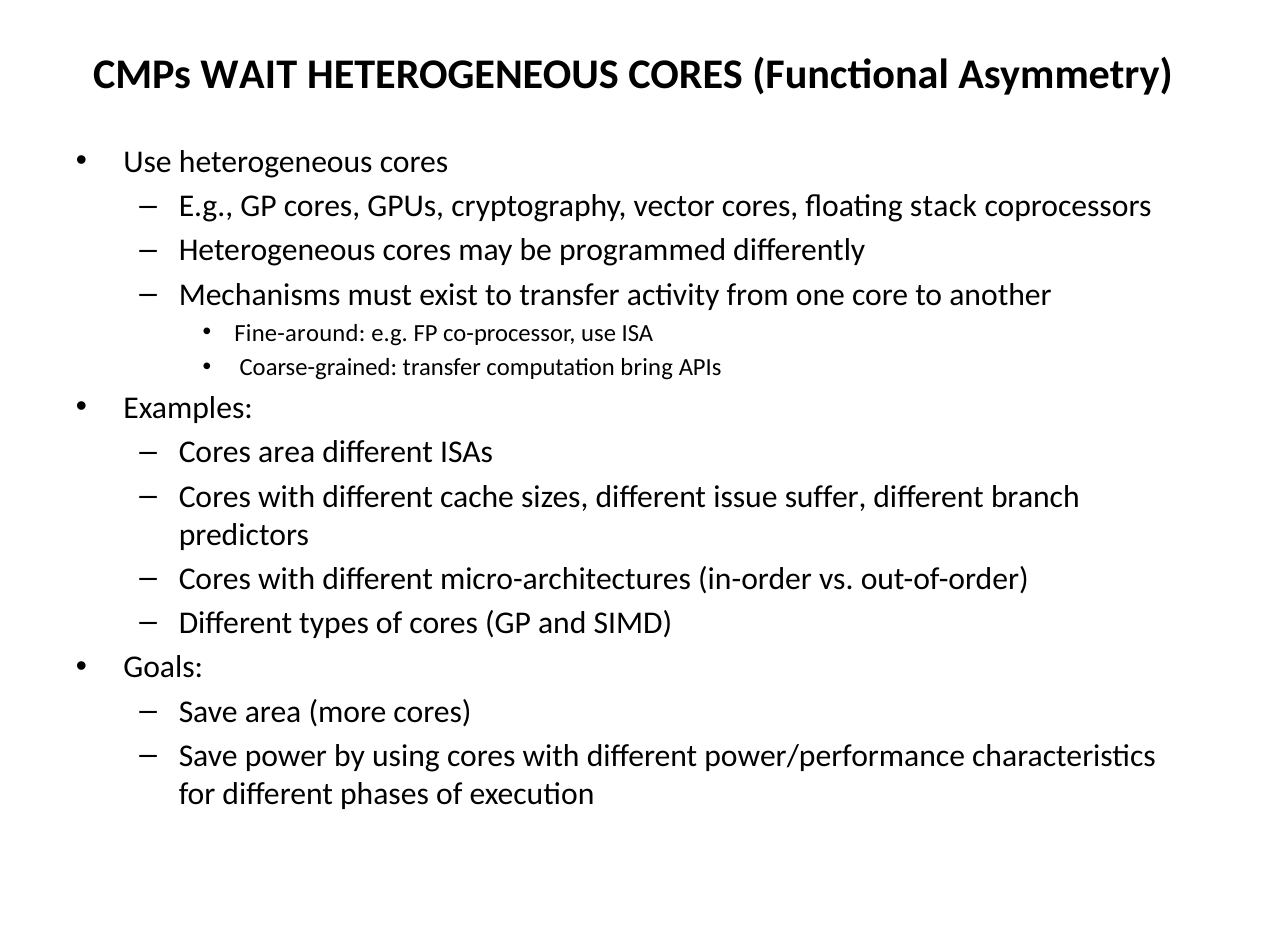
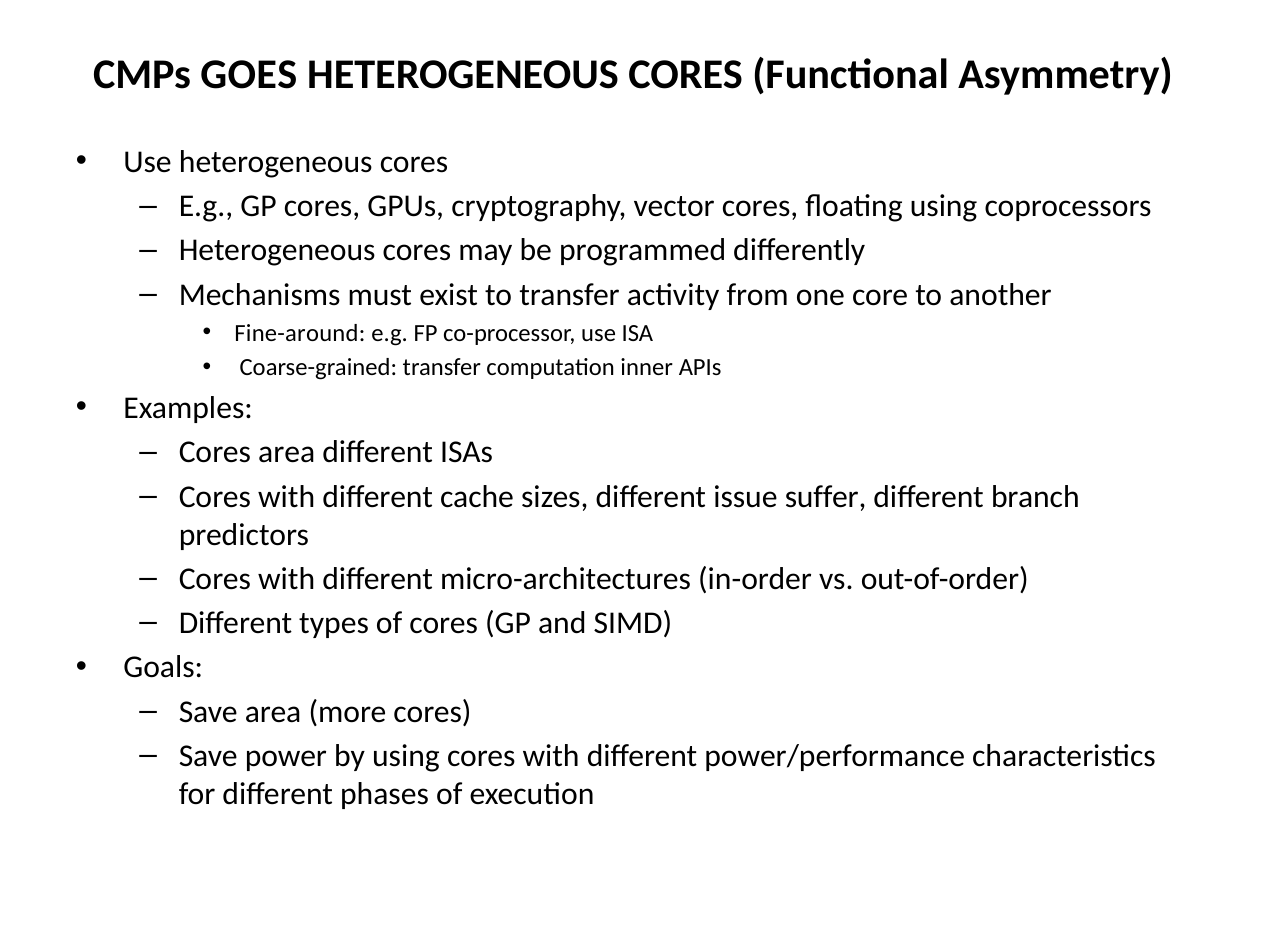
WAIT: WAIT -> GOES
floating stack: stack -> using
bring: bring -> inner
